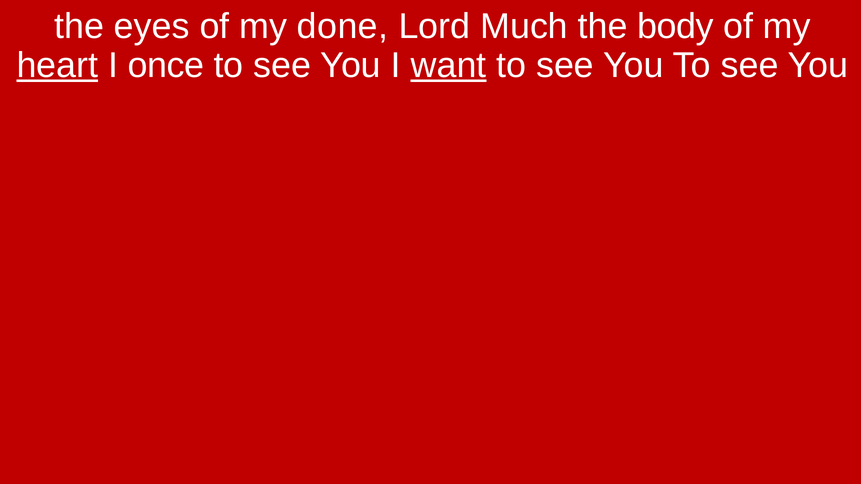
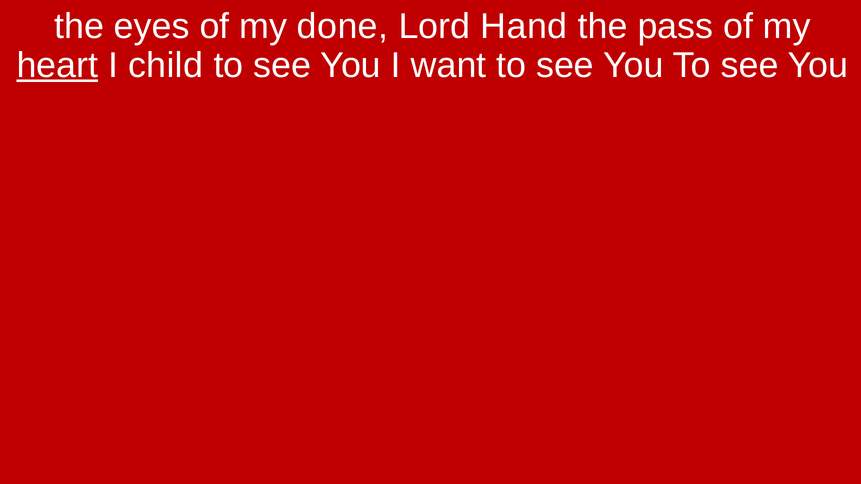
Much: Much -> Hand
body: body -> pass
once: once -> child
want underline: present -> none
